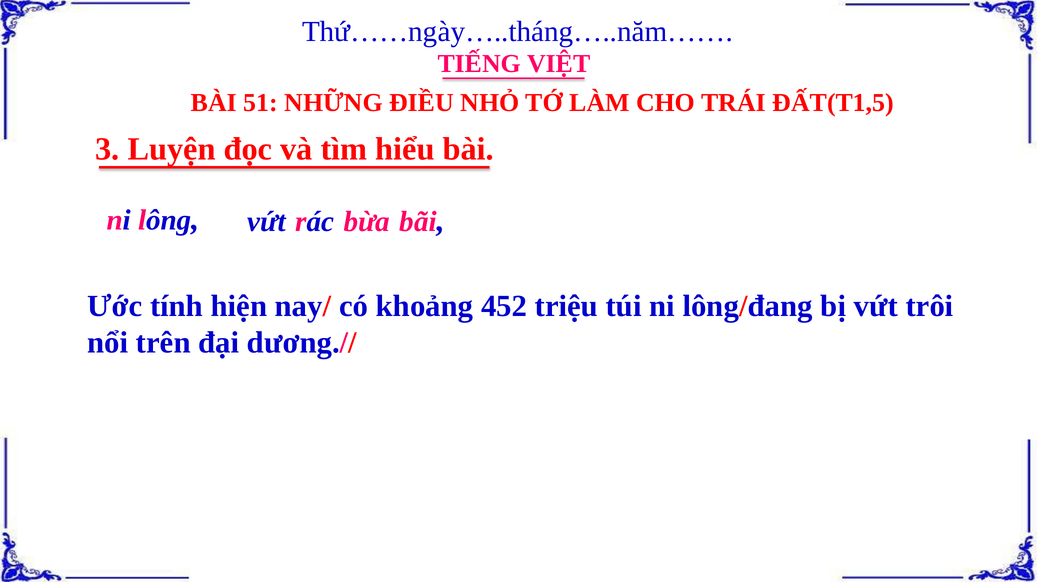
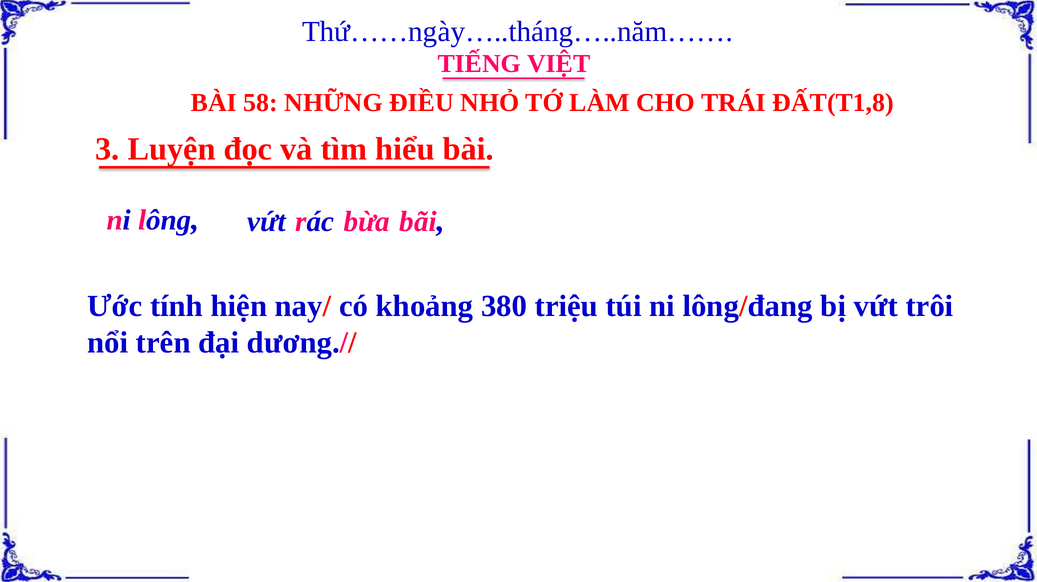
51: 51 -> 58
ĐẤT(T1,5: ĐẤT(T1,5 -> ĐẤT(T1,8
452: 452 -> 380
